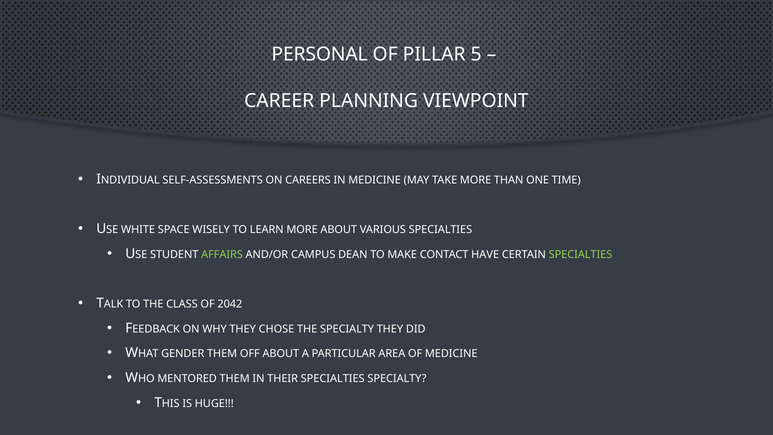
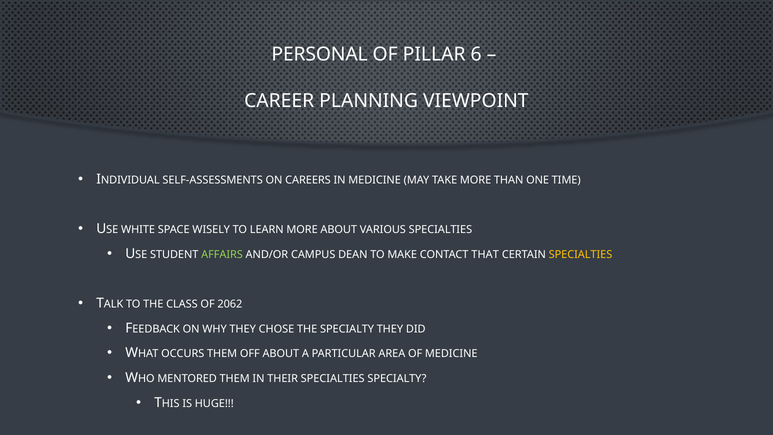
5: 5 -> 6
HAVE: HAVE -> THAT
SPECIALTIES at (580, 255) colour: light green -> yellow
2042: 2042 -> 2062
GENDER: GENDER -> OCCURS
